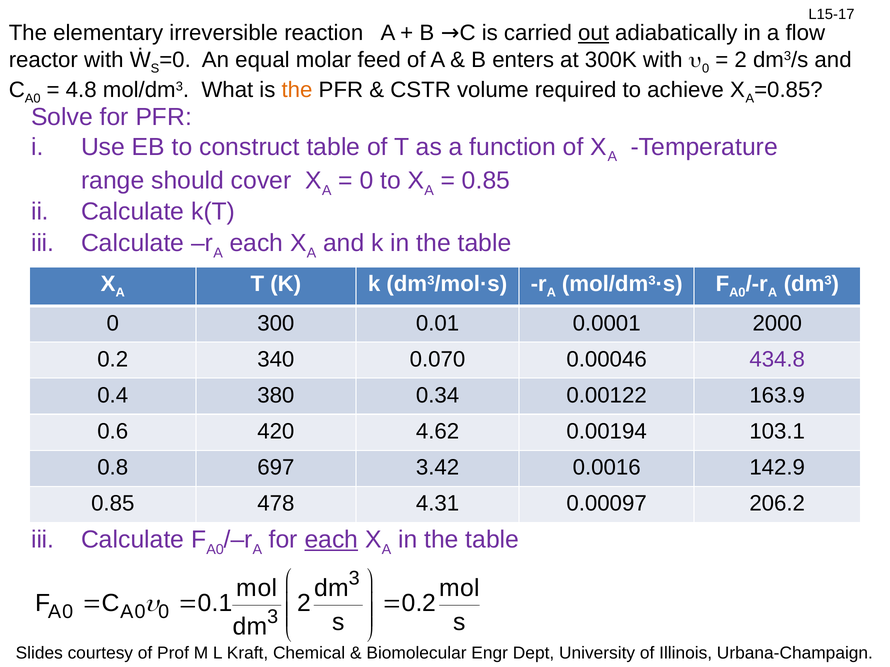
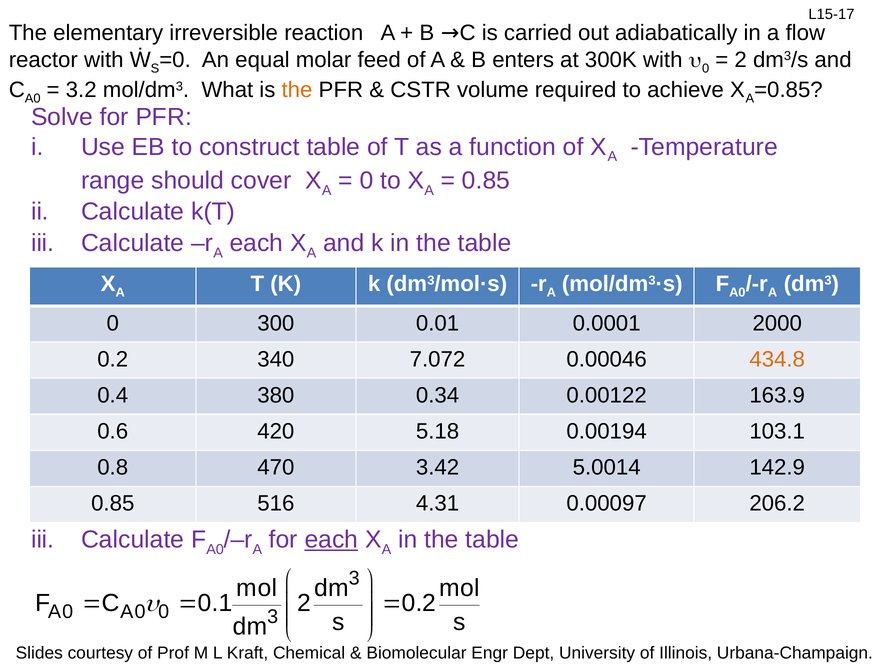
out underline: present -> none
4.8: 4.8 -> 3.2
0.070: 0.070 -> 7.072
434.8 colour: purple -> orange
4.62: 4.62 -> 5.18
697: 697 -> 470
0.0016: 0.0016 -> 5.0014
478: 478 -> 516
